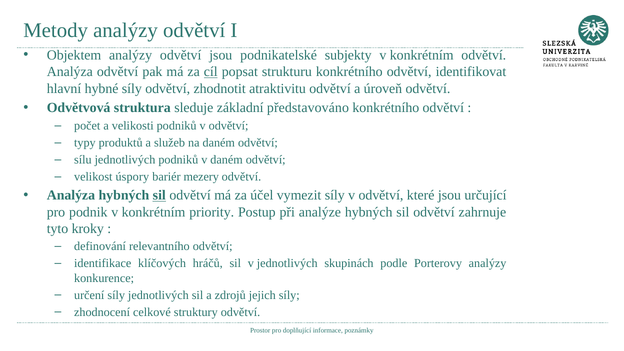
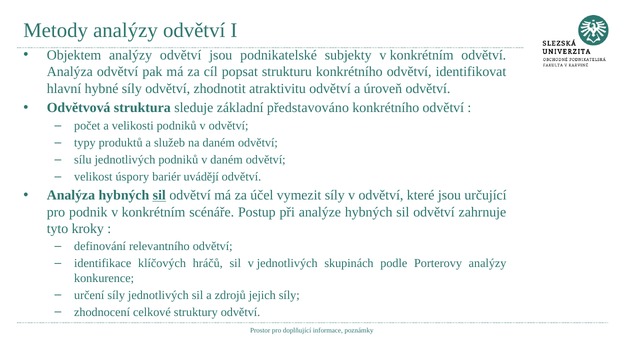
cíl underline: present -> none
mezery: mezery -> uvádějí
priority: priority -> scénáře
